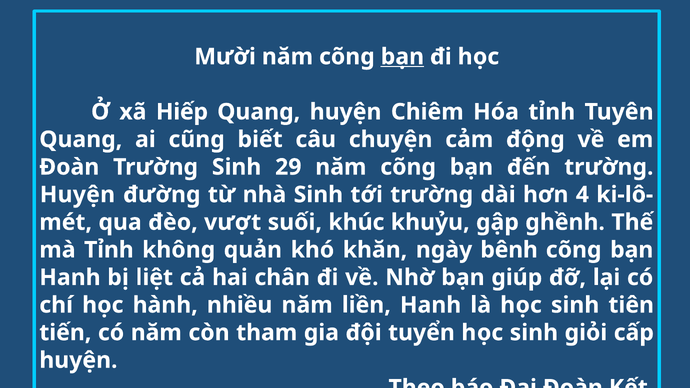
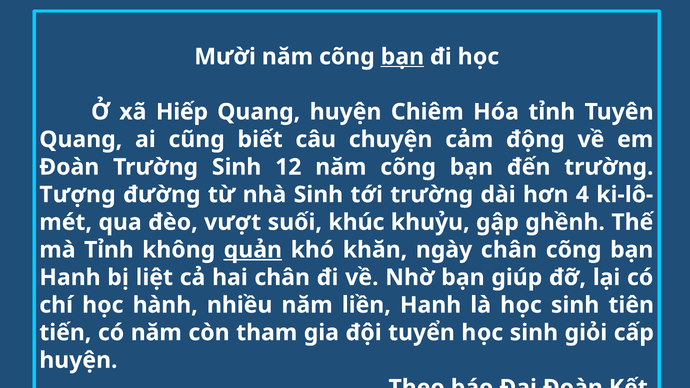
29: 29 -> 12
Huyện at (77, 195): Huyện -> Tượng
quản underline: none -> present
ngày bênh: bênh -> chân
